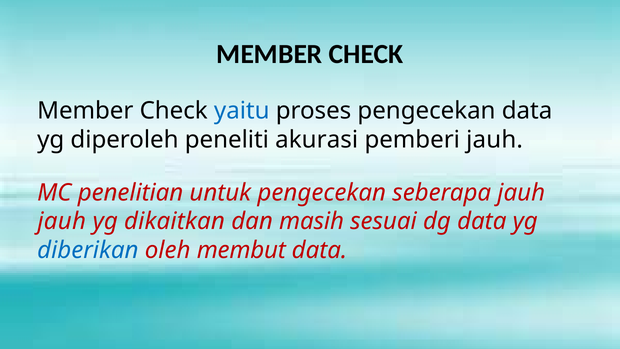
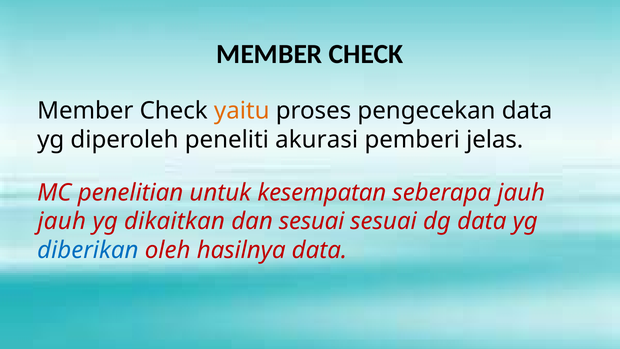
yaitu colour: blue -> orange
pemberi jauh: jauh -> jelas
untuk pengecekan: pengecekan -> kesempatan
dan masih: masih -> sesuai
membut: membut -> hasilnya
